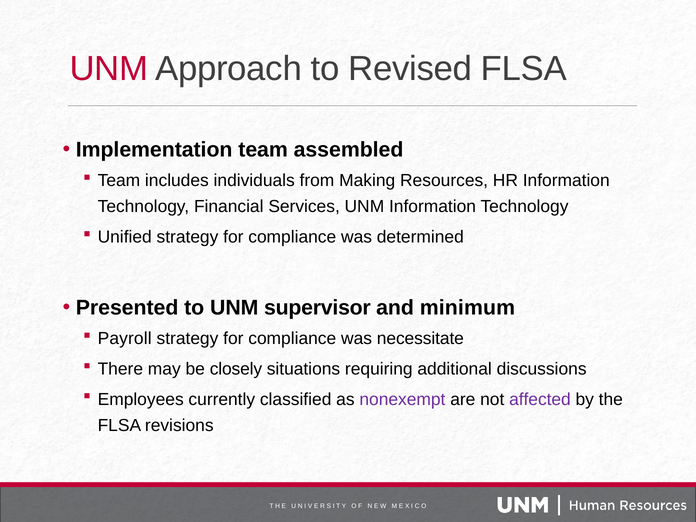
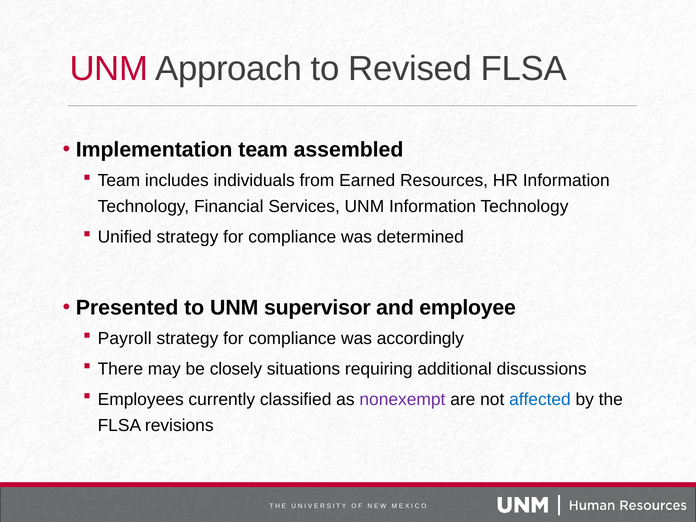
Making: Making -> Earned
minimum: minimum -> employee
necessitate: necessitate -> accordingly
affected colour: purple -> blue
